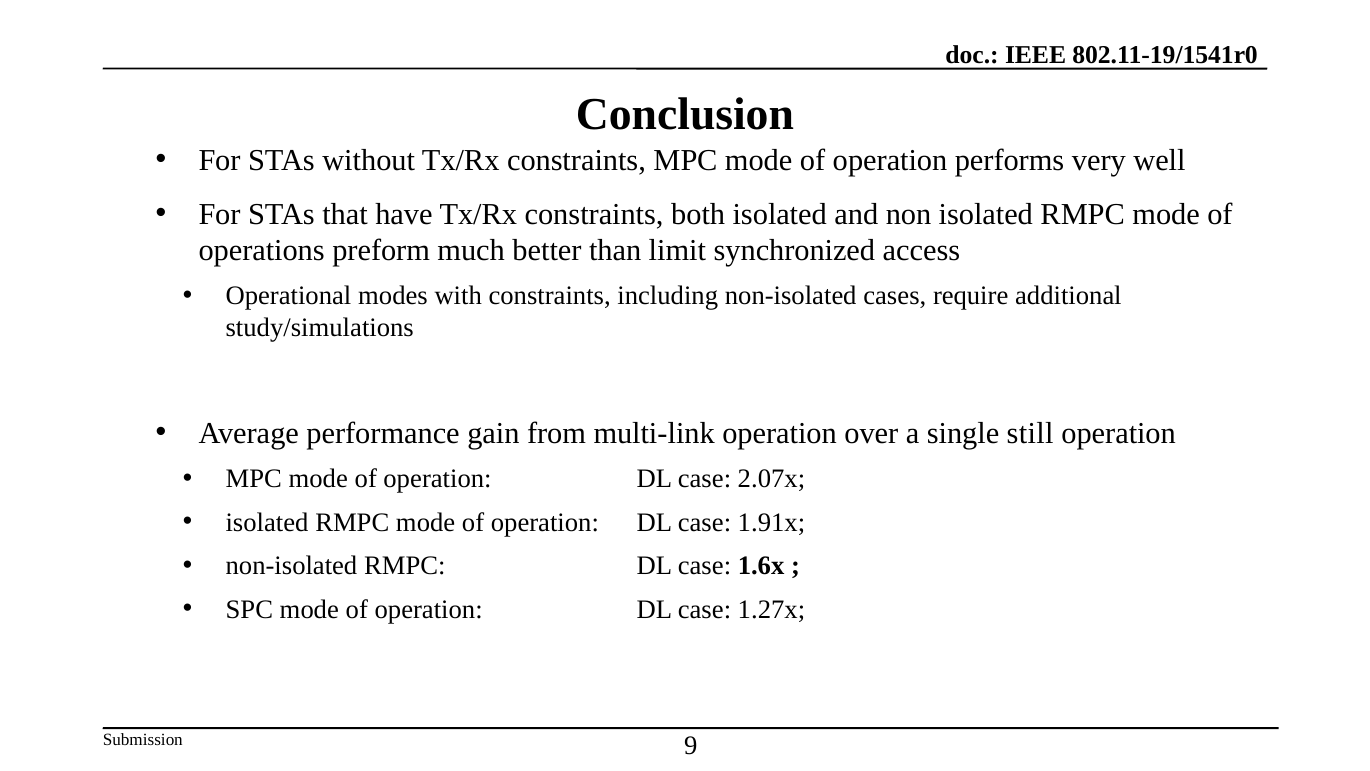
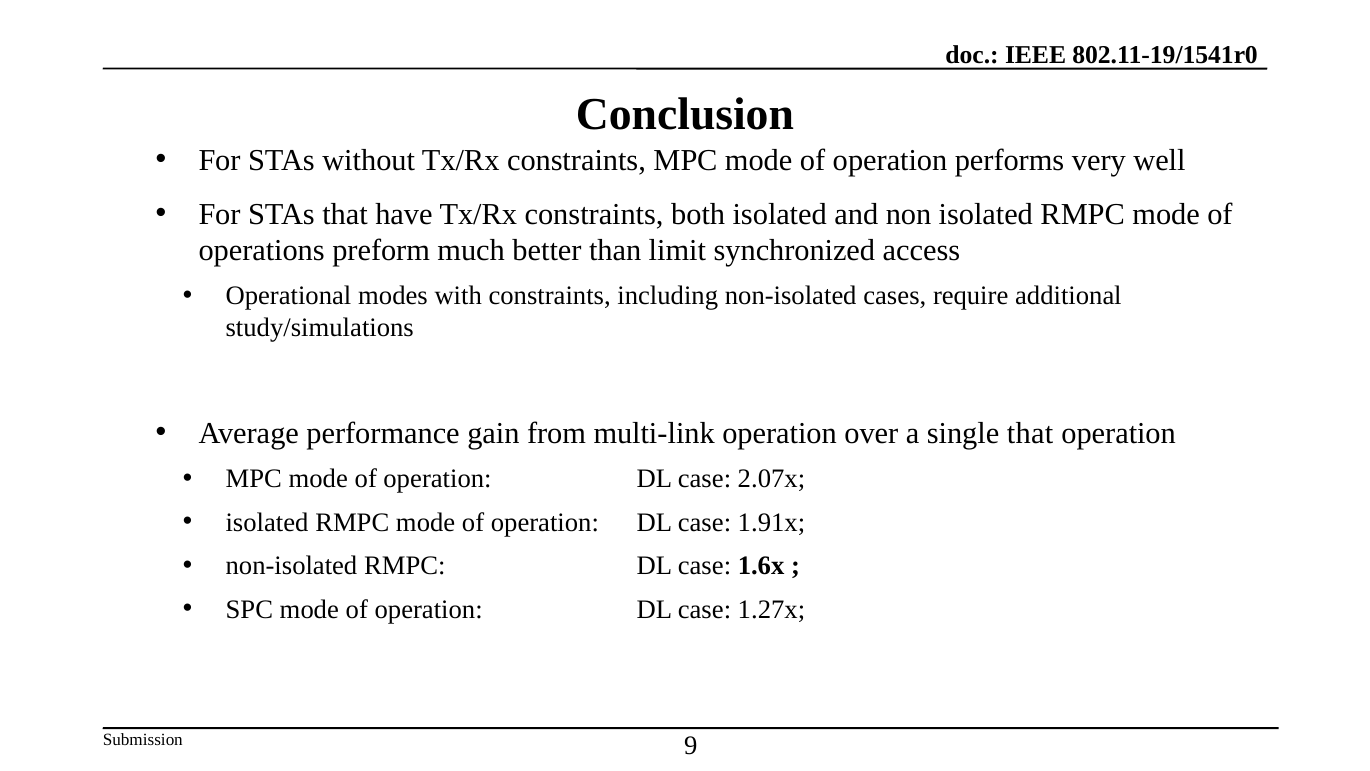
single still: still -> that
